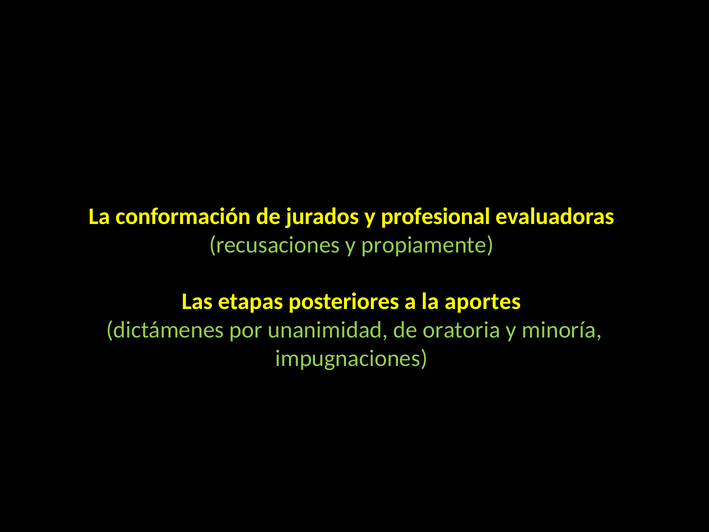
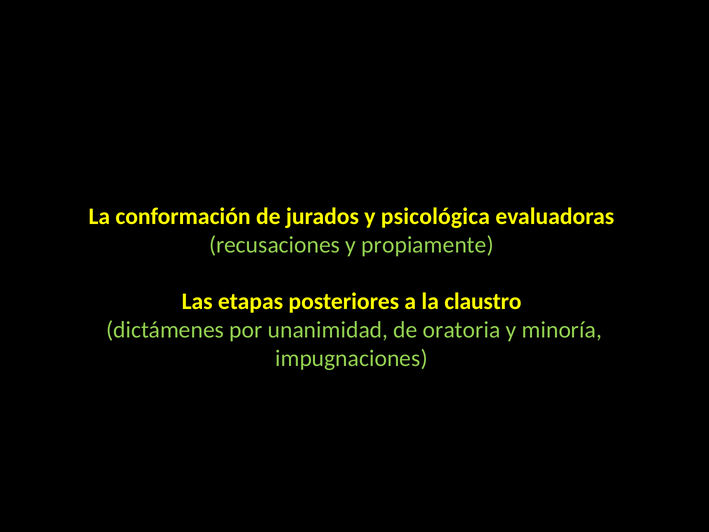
profesional: profesional -> psicológica
aportes: aportes -> claustro
